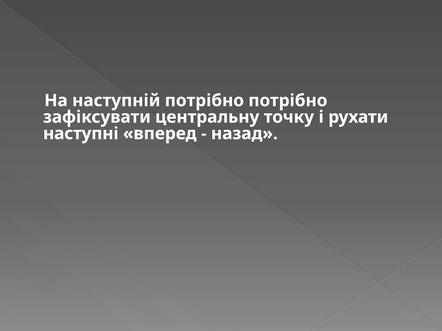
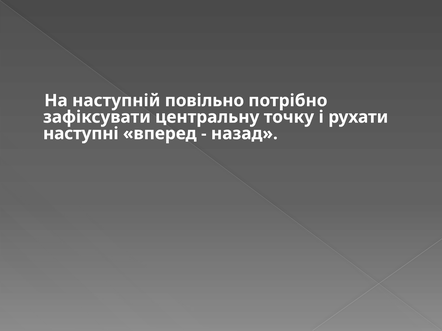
наступній потрібно: потрібно -> повільно
